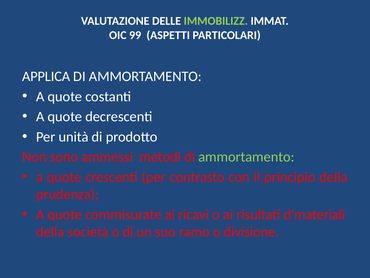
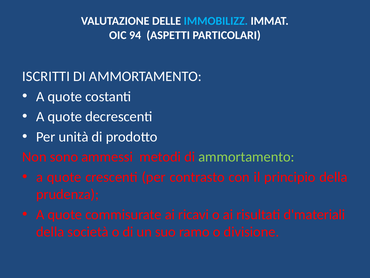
IMMOBILIZZ colour: light green -> light blue
99: 99 -> 94
APPLICA: APPLICA -> ISCRITTI
